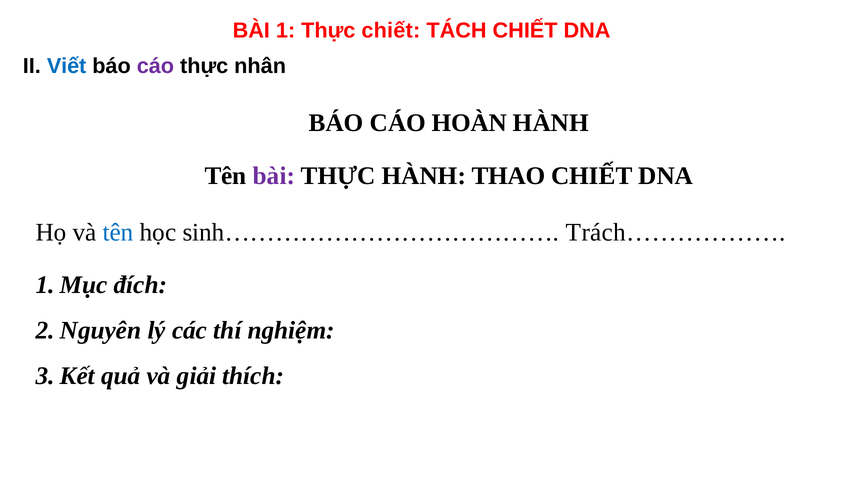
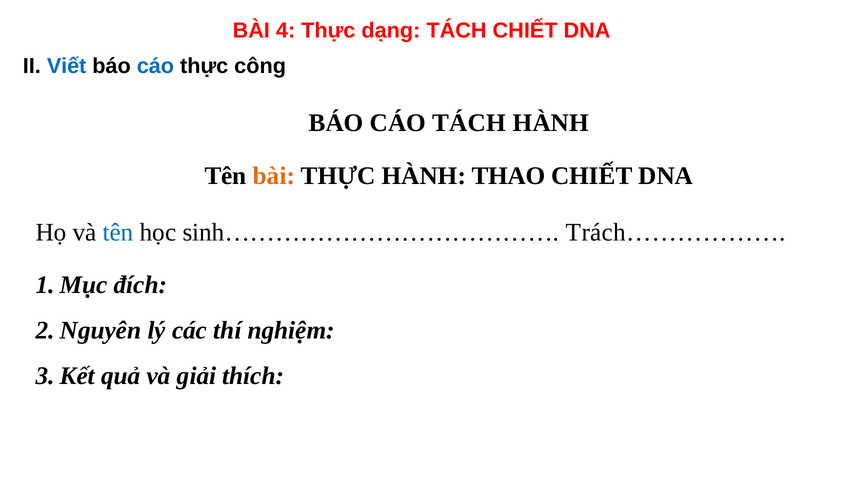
1: 1 -> 4
Thực chiết: chiết -> dạng
cáo at (155, 66) colour: purple -> blue
nhân: nhân -> công
CÁO HOÀN: HOÀN -> TÁCH
bài at (274, 176) colour: purple -> orange
